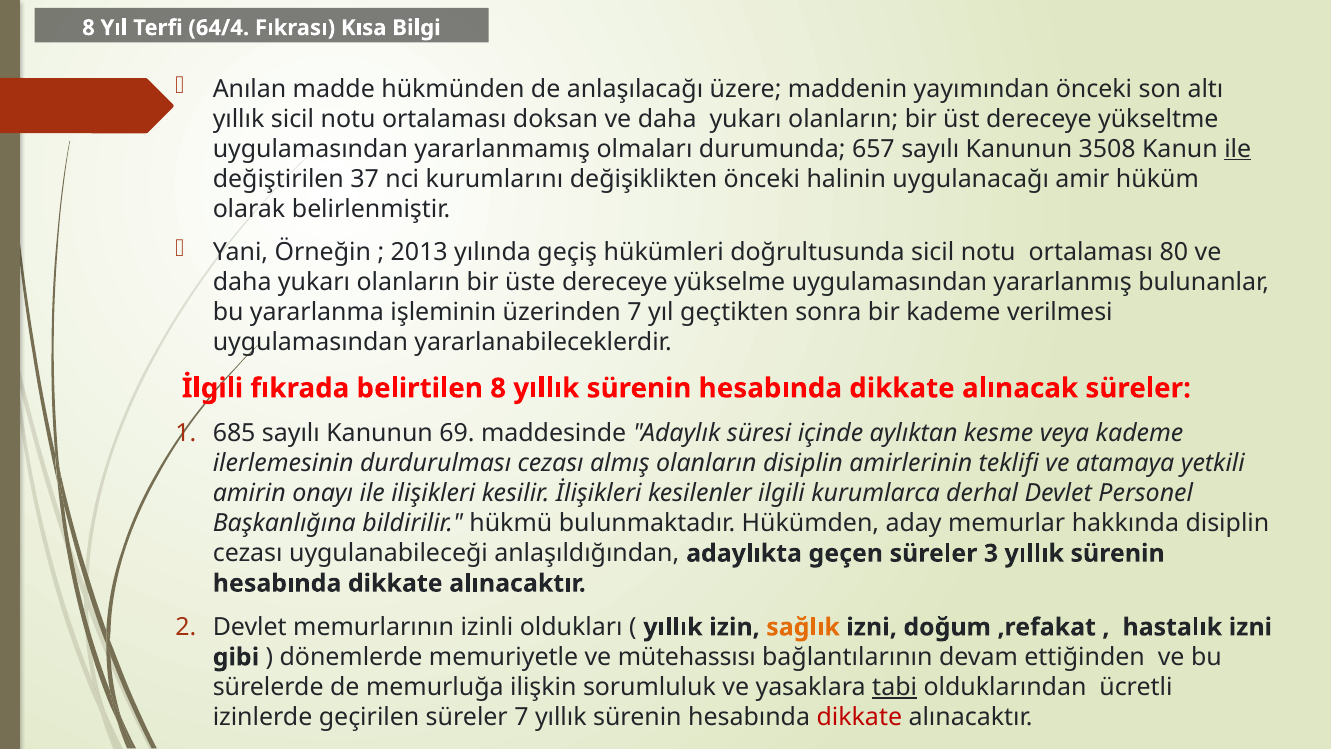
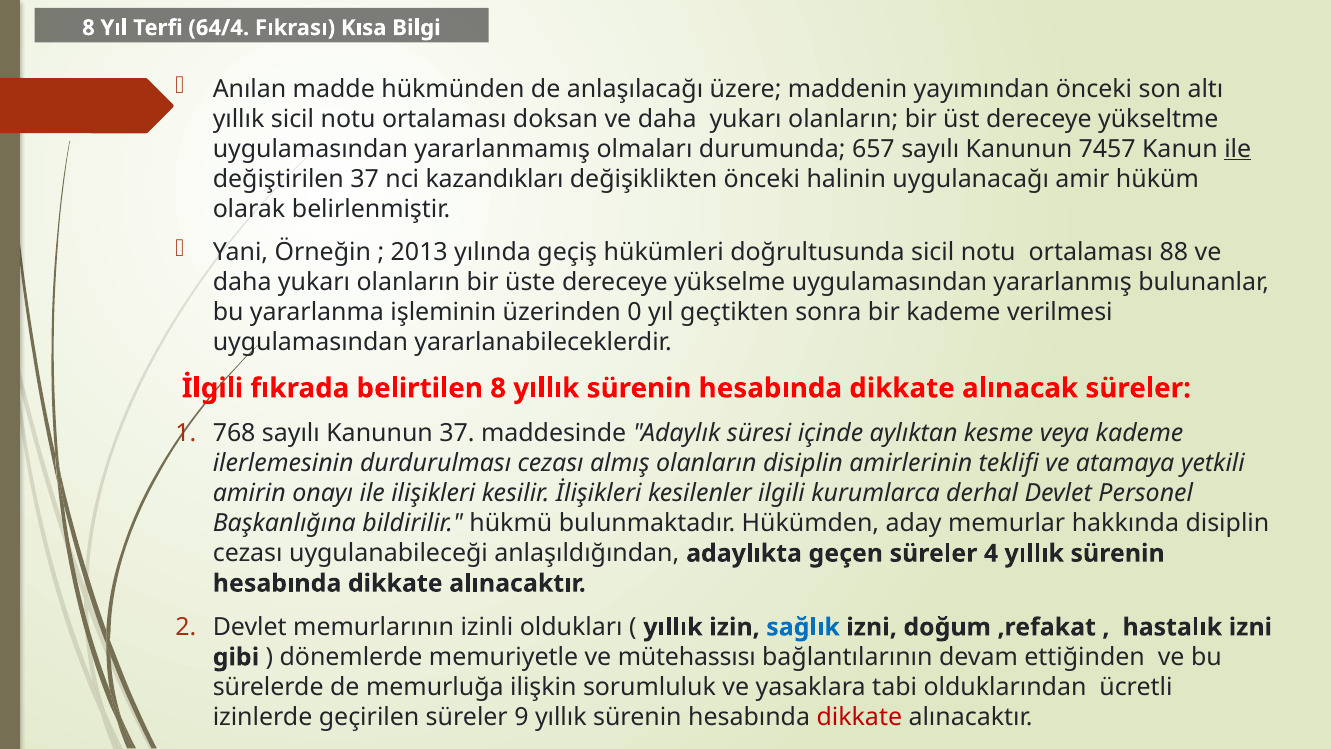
3508: 3508 -> 7457
kurumlarını: kurumlarını -> kazandıkları
80: 80 -> 88
üzerinden 7: 7 -> 0
685: 685 -> 768
Kanunun 69: 69 -> 37
3: 3 -> 4
sağlık colour: orange -> blue
tabi underline: present -> none
süreler 7: 7 -> 9
